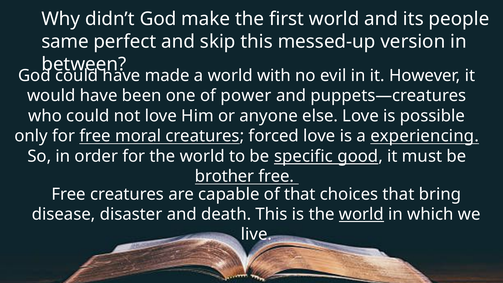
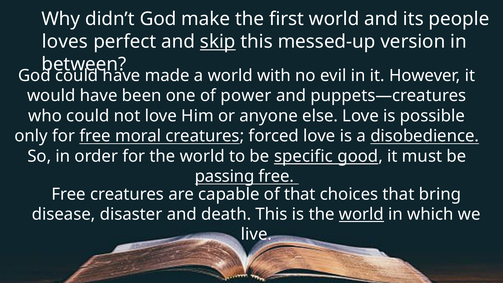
same: same -> loves
skip underline: none -> present
experiencing: experiencing -> disobedience
brother: brother -> passing
